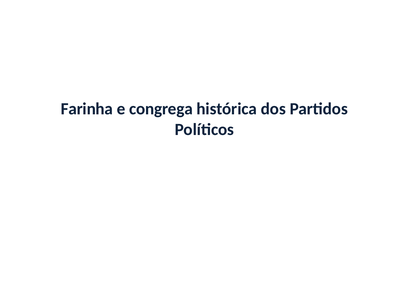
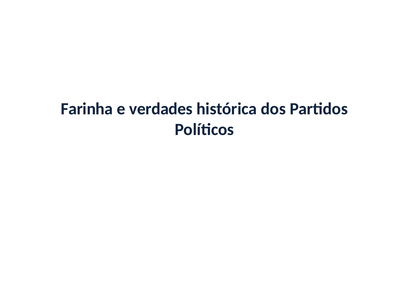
congrega: congrega -> verdades
